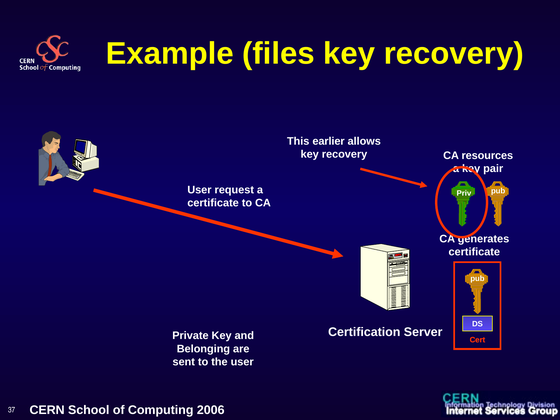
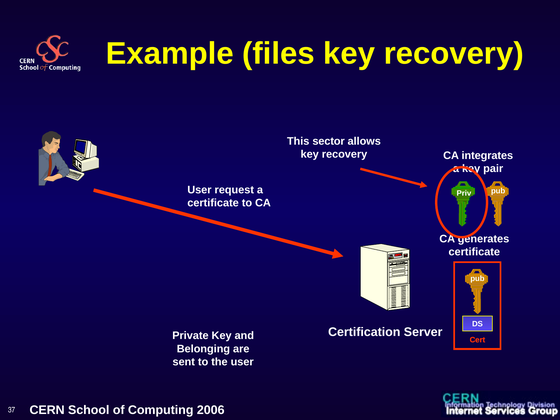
earlier: earlier -> sector
resources: resources -> integrates
